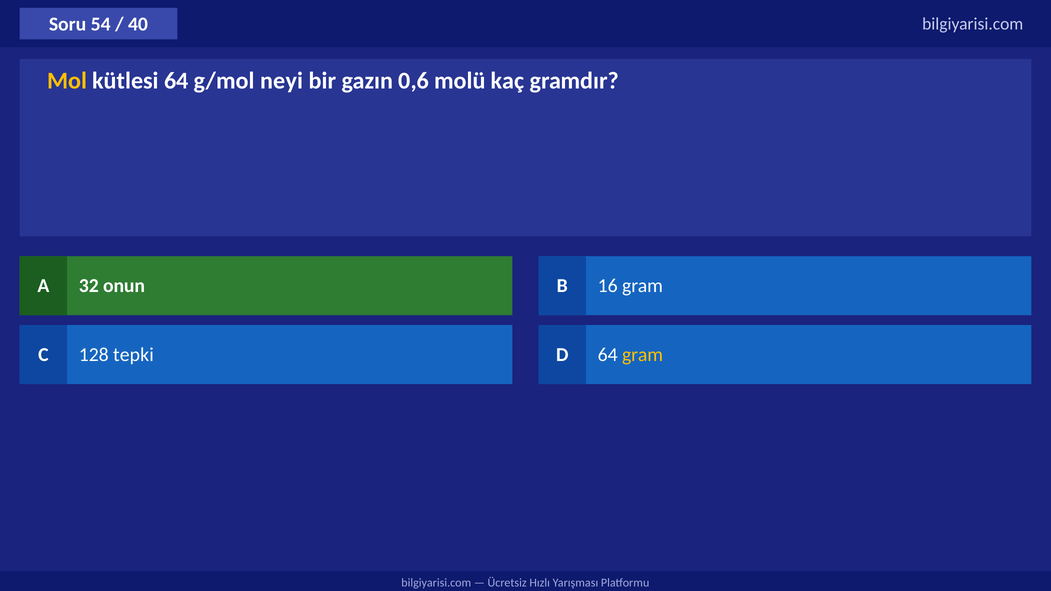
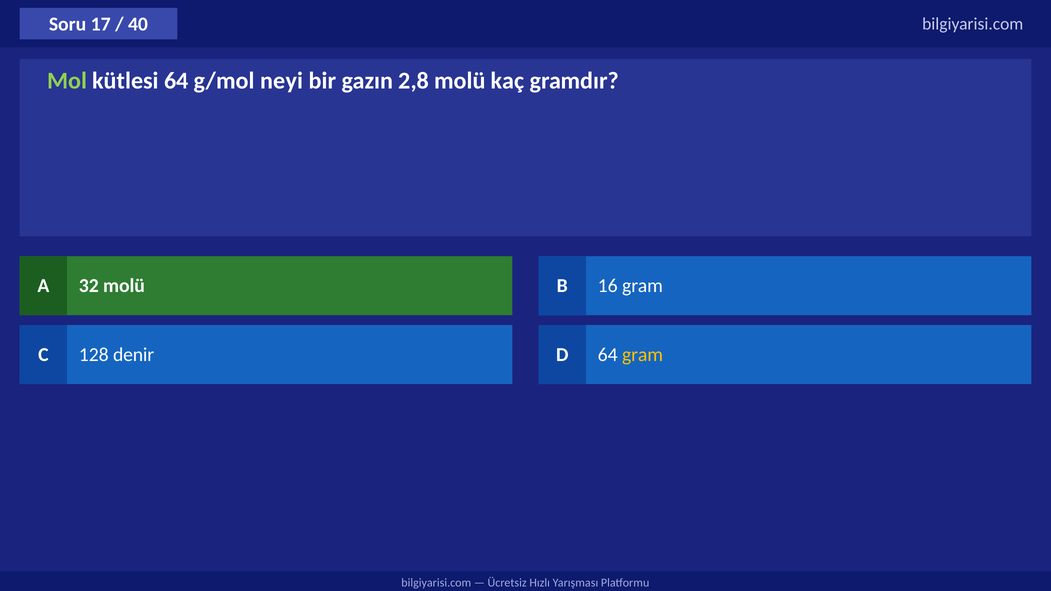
54: 54 -> 17
Mol colour: yellow -> light green
0,6: 0,6 -> 2,8
32 onun: onun -> molü
tepki: tepki -> denir
